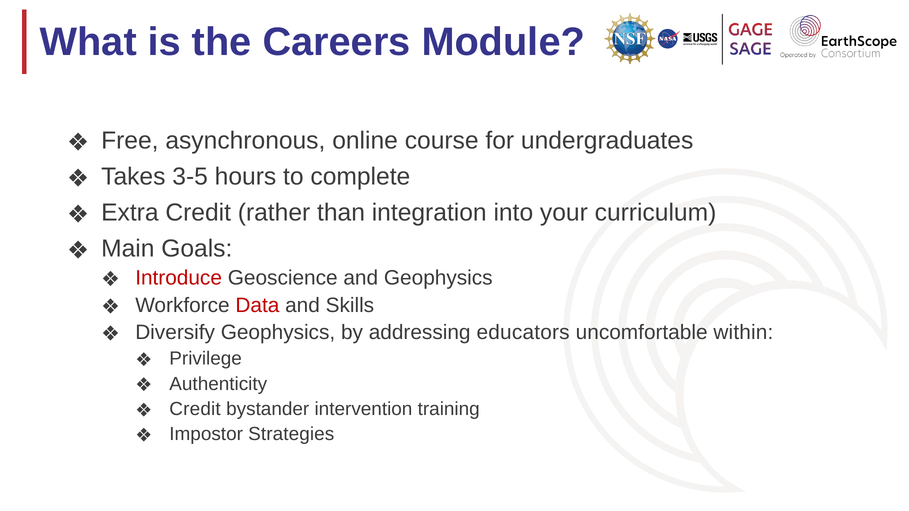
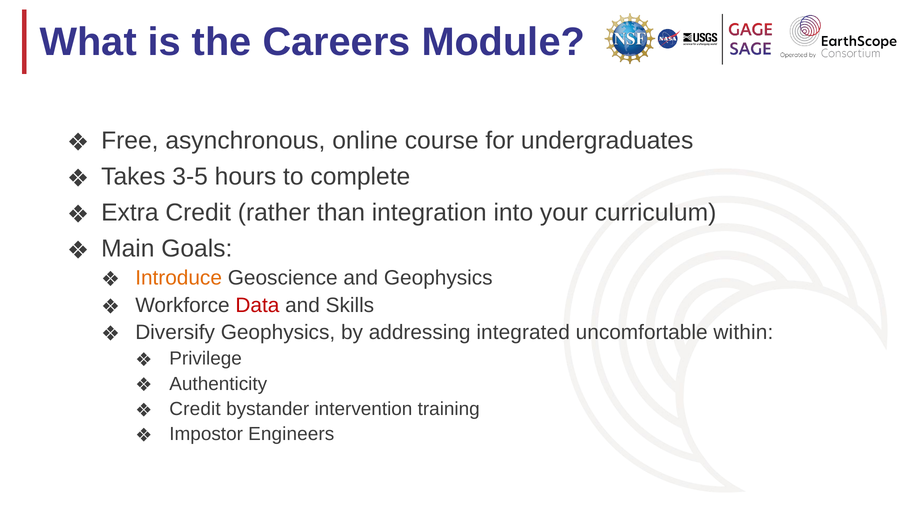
Introduce colour: red -> orange
educators: educators -> integrated
Strategies: Strategies -> Engineers
